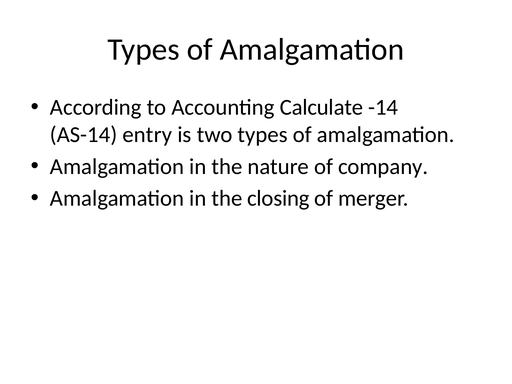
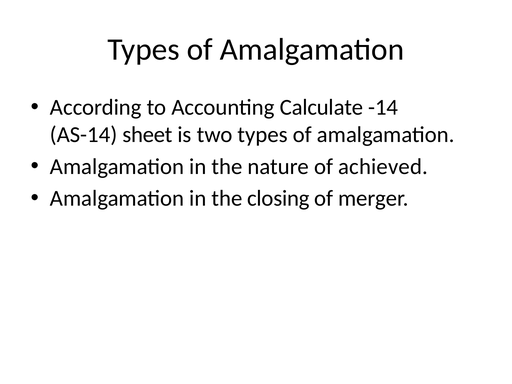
entry: entry -> sheet
company: company -> achieved
